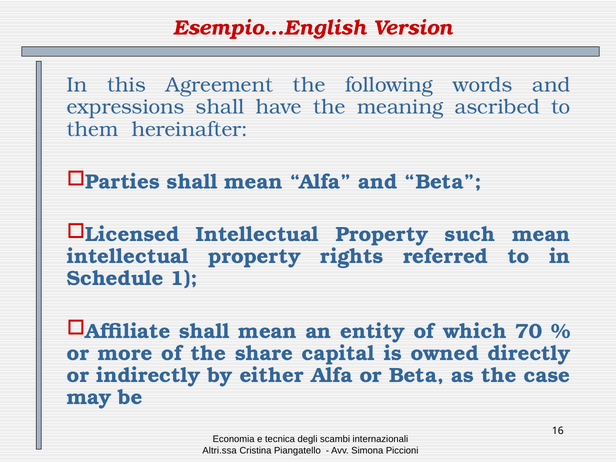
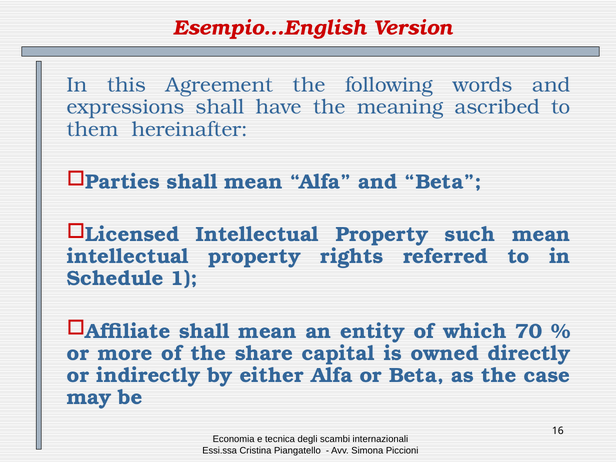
Altri.ssa: Altri.ssa -> Essi.ssa
